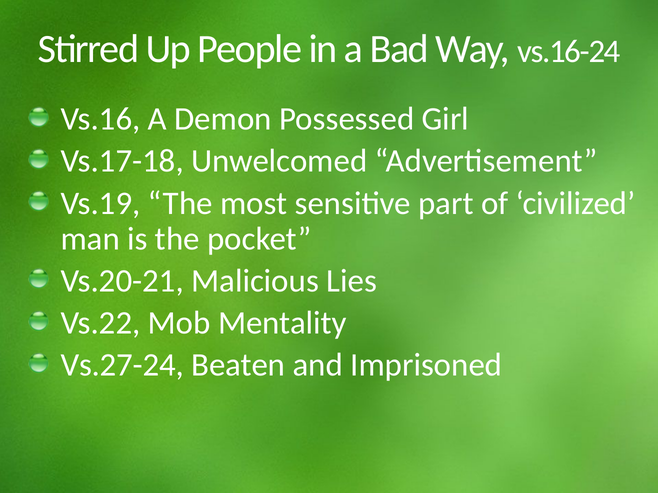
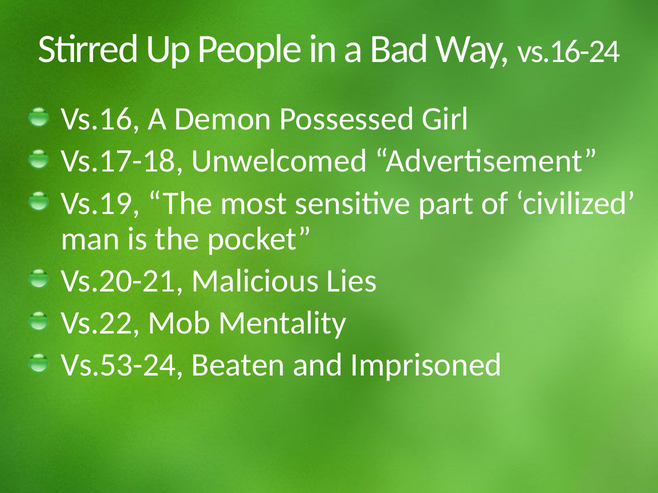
Vs.27-24: Vs.27-24 -> Vs.53-24
